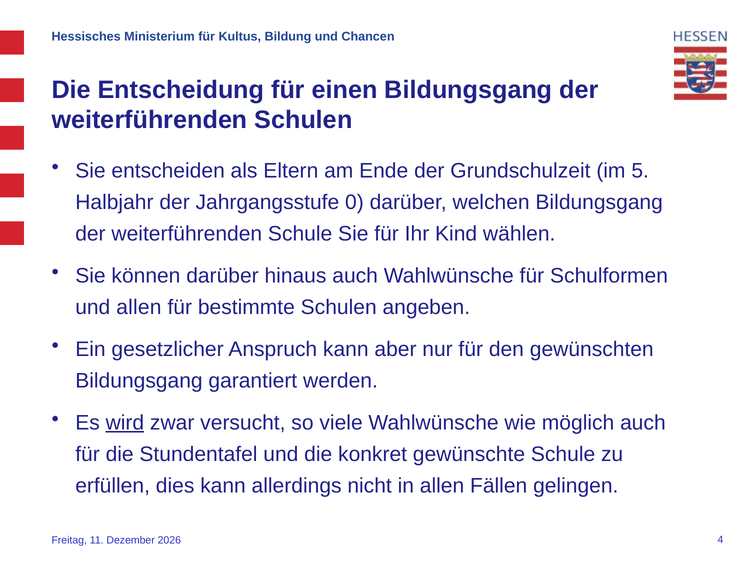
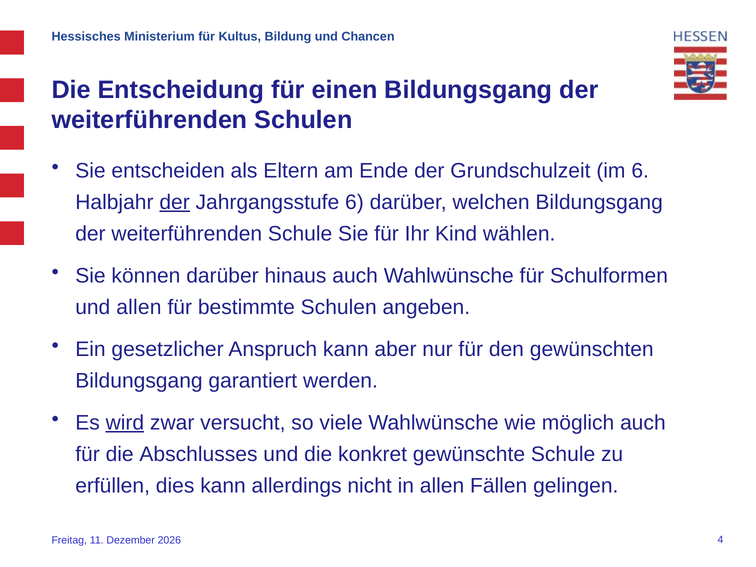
im 5: 5 -> 6
der at (175, 202) underline: none -> present
Jahrgangsstufe 0: 0 -> 6
Stundentafel: Stundentafel -> Abschlusses
